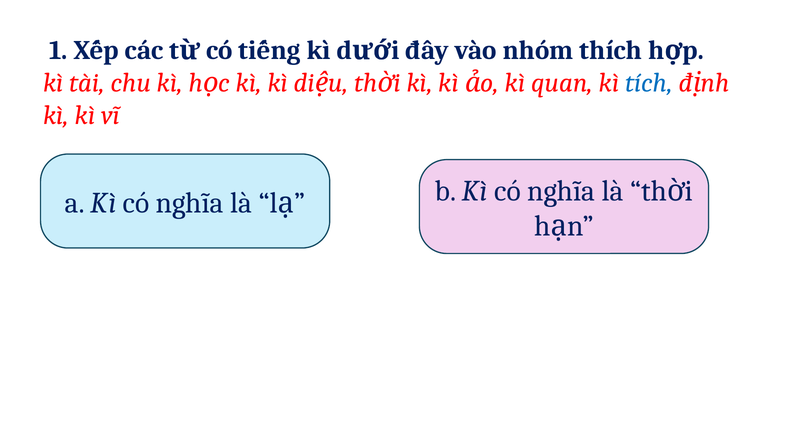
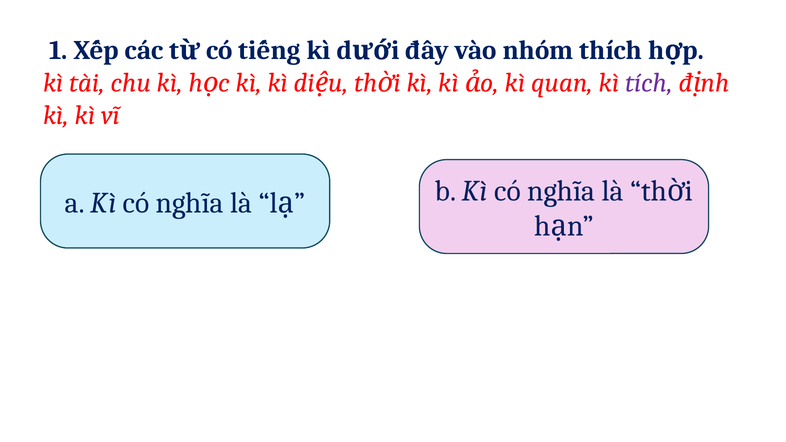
tích colour: blue -> purple
